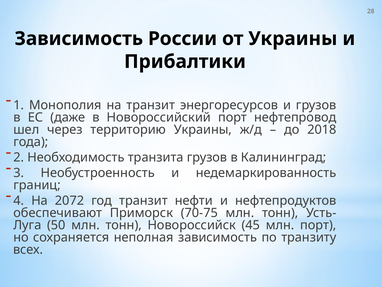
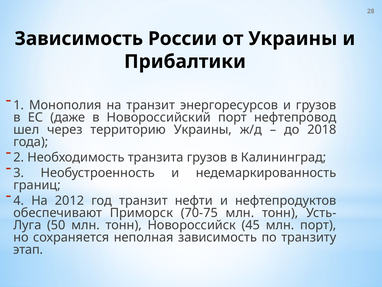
2072: 2072 -> 2012
всех: всех -> этап
